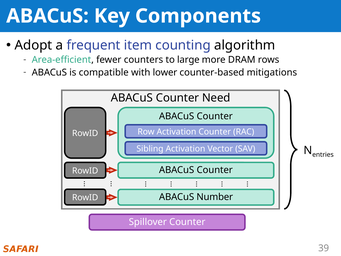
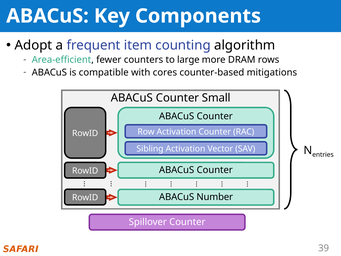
lower: lower -> cores
Need: Need -> Small
